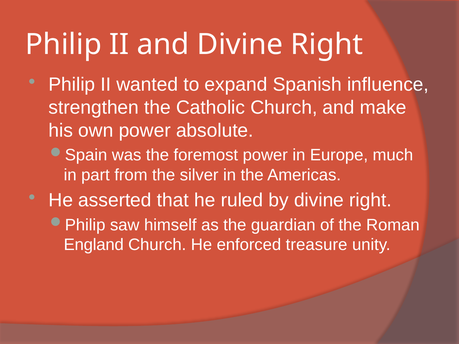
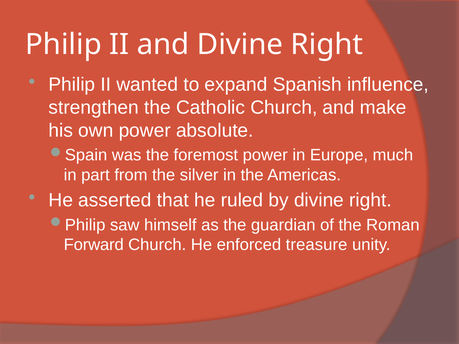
England: England -> Forward
